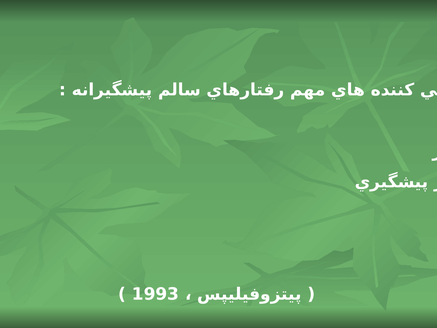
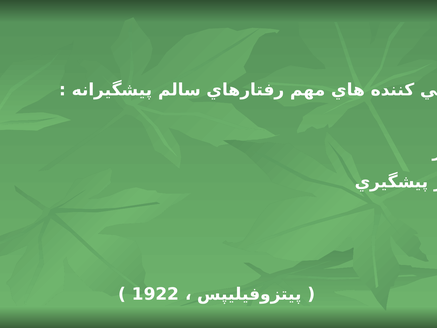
1993: 1993 -> 1922
